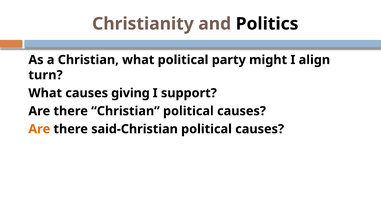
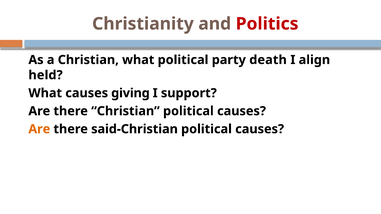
Politics colour: black -> red
might: might -> death
turn: turn -> held
